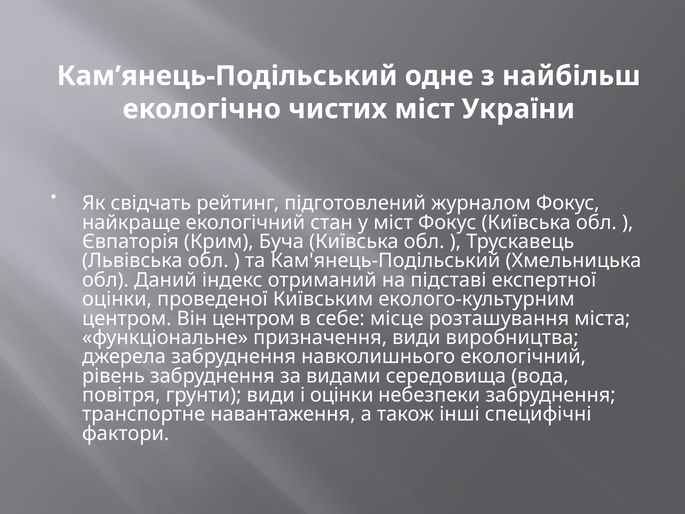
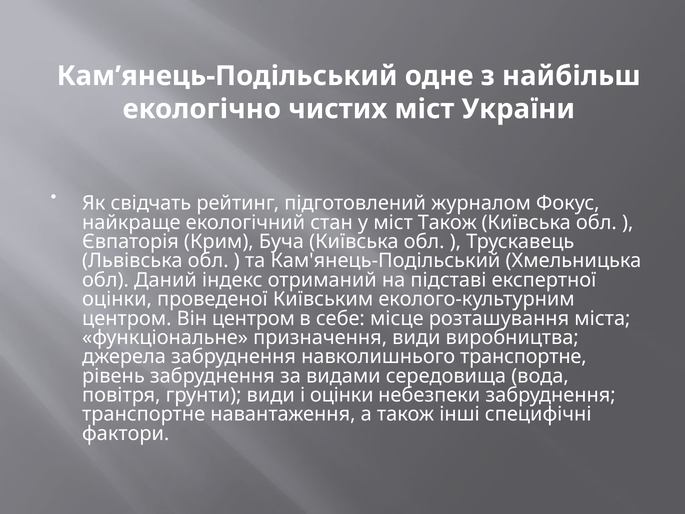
міст Фокус: Фокус -> Також
навколишнього екологічний: екологічний -> транспортне
